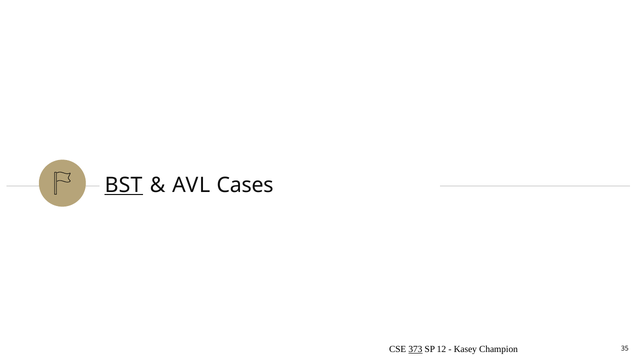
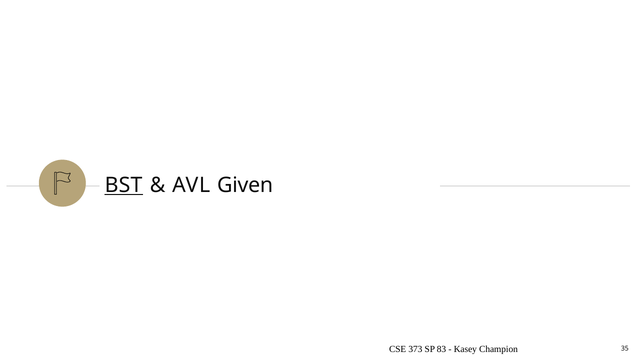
Cases: Cases -> Given
373 underline: present -> none
12: 12 -> 83
